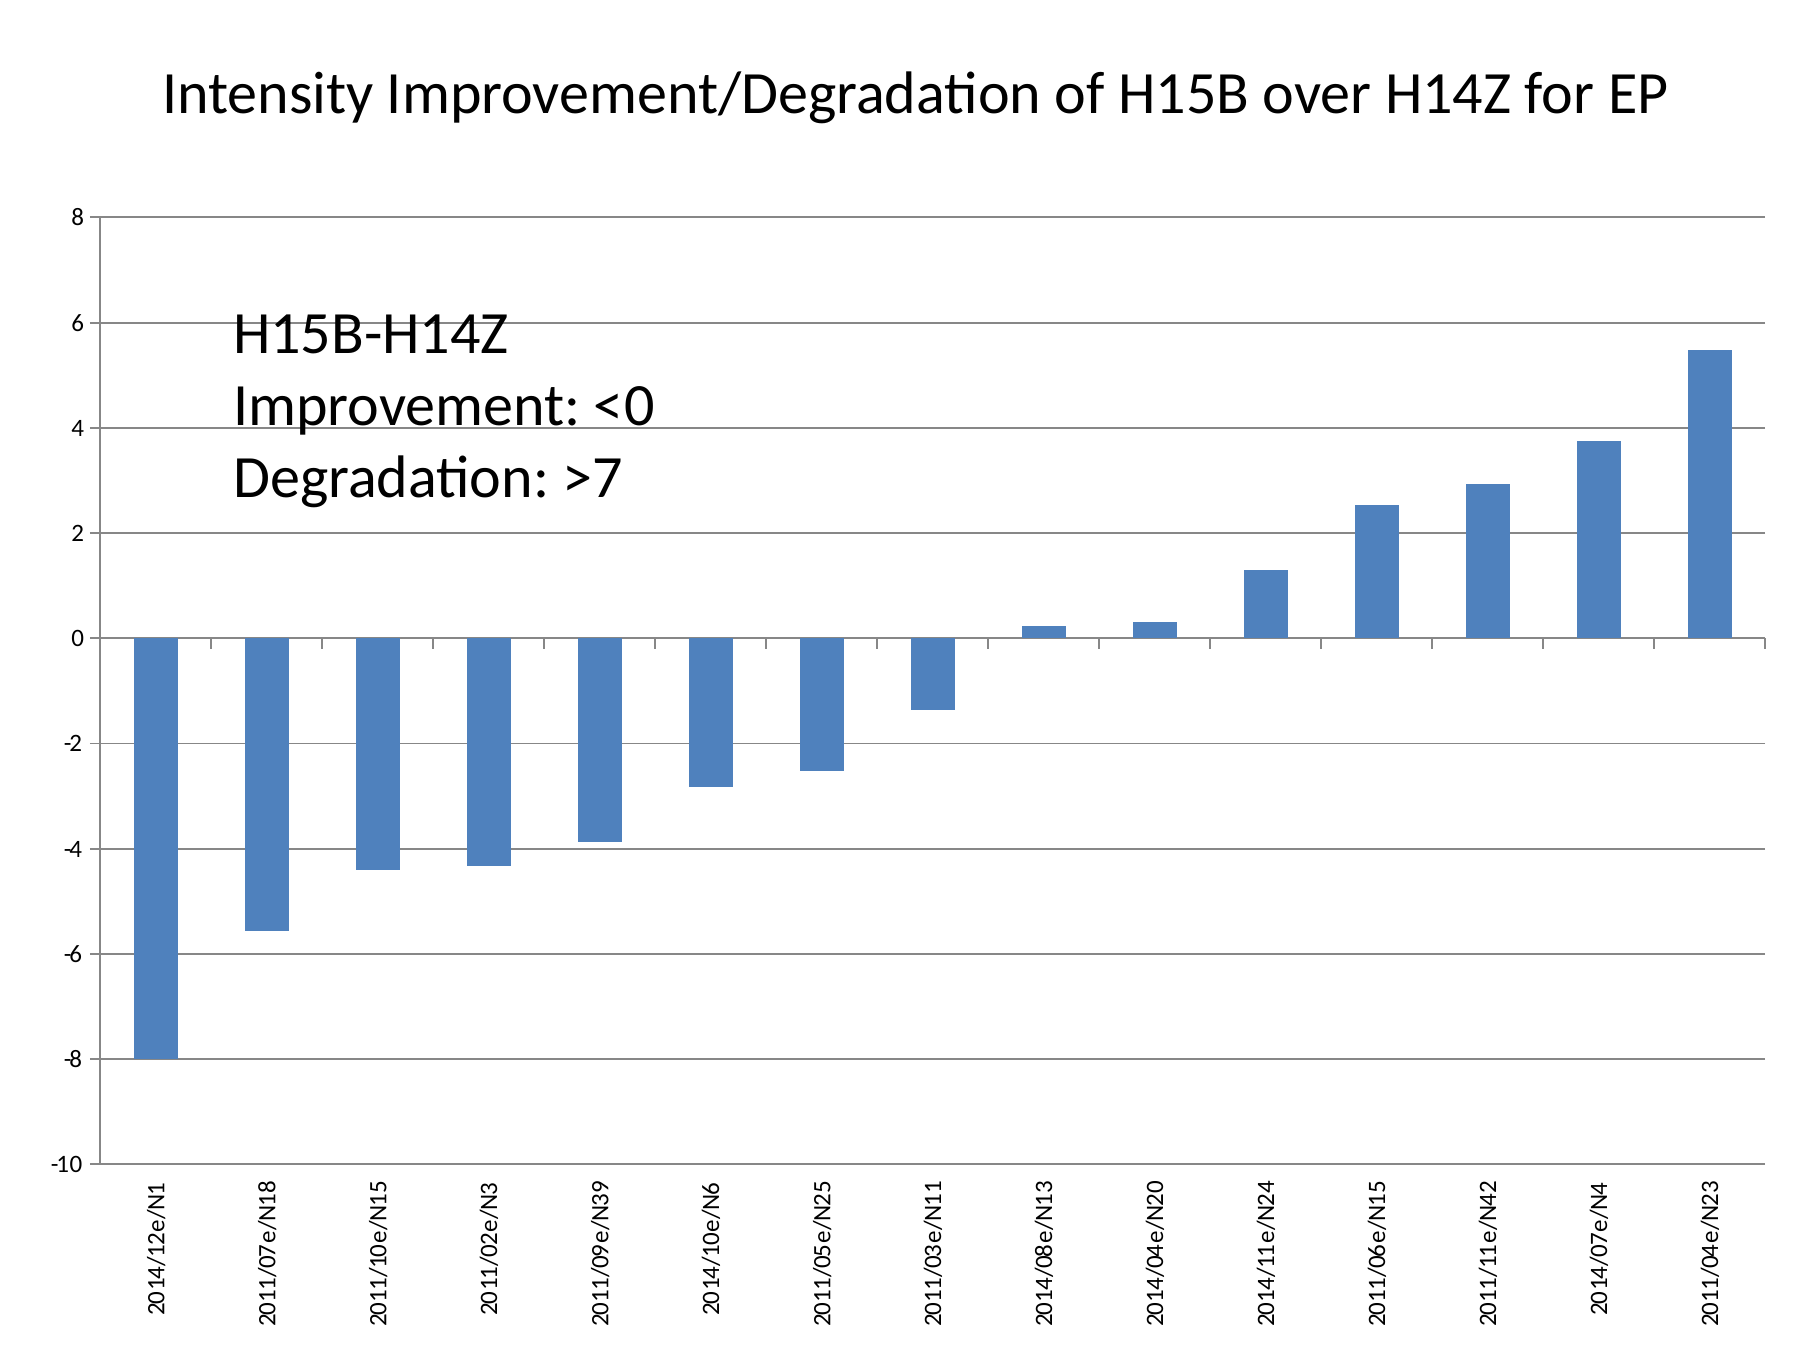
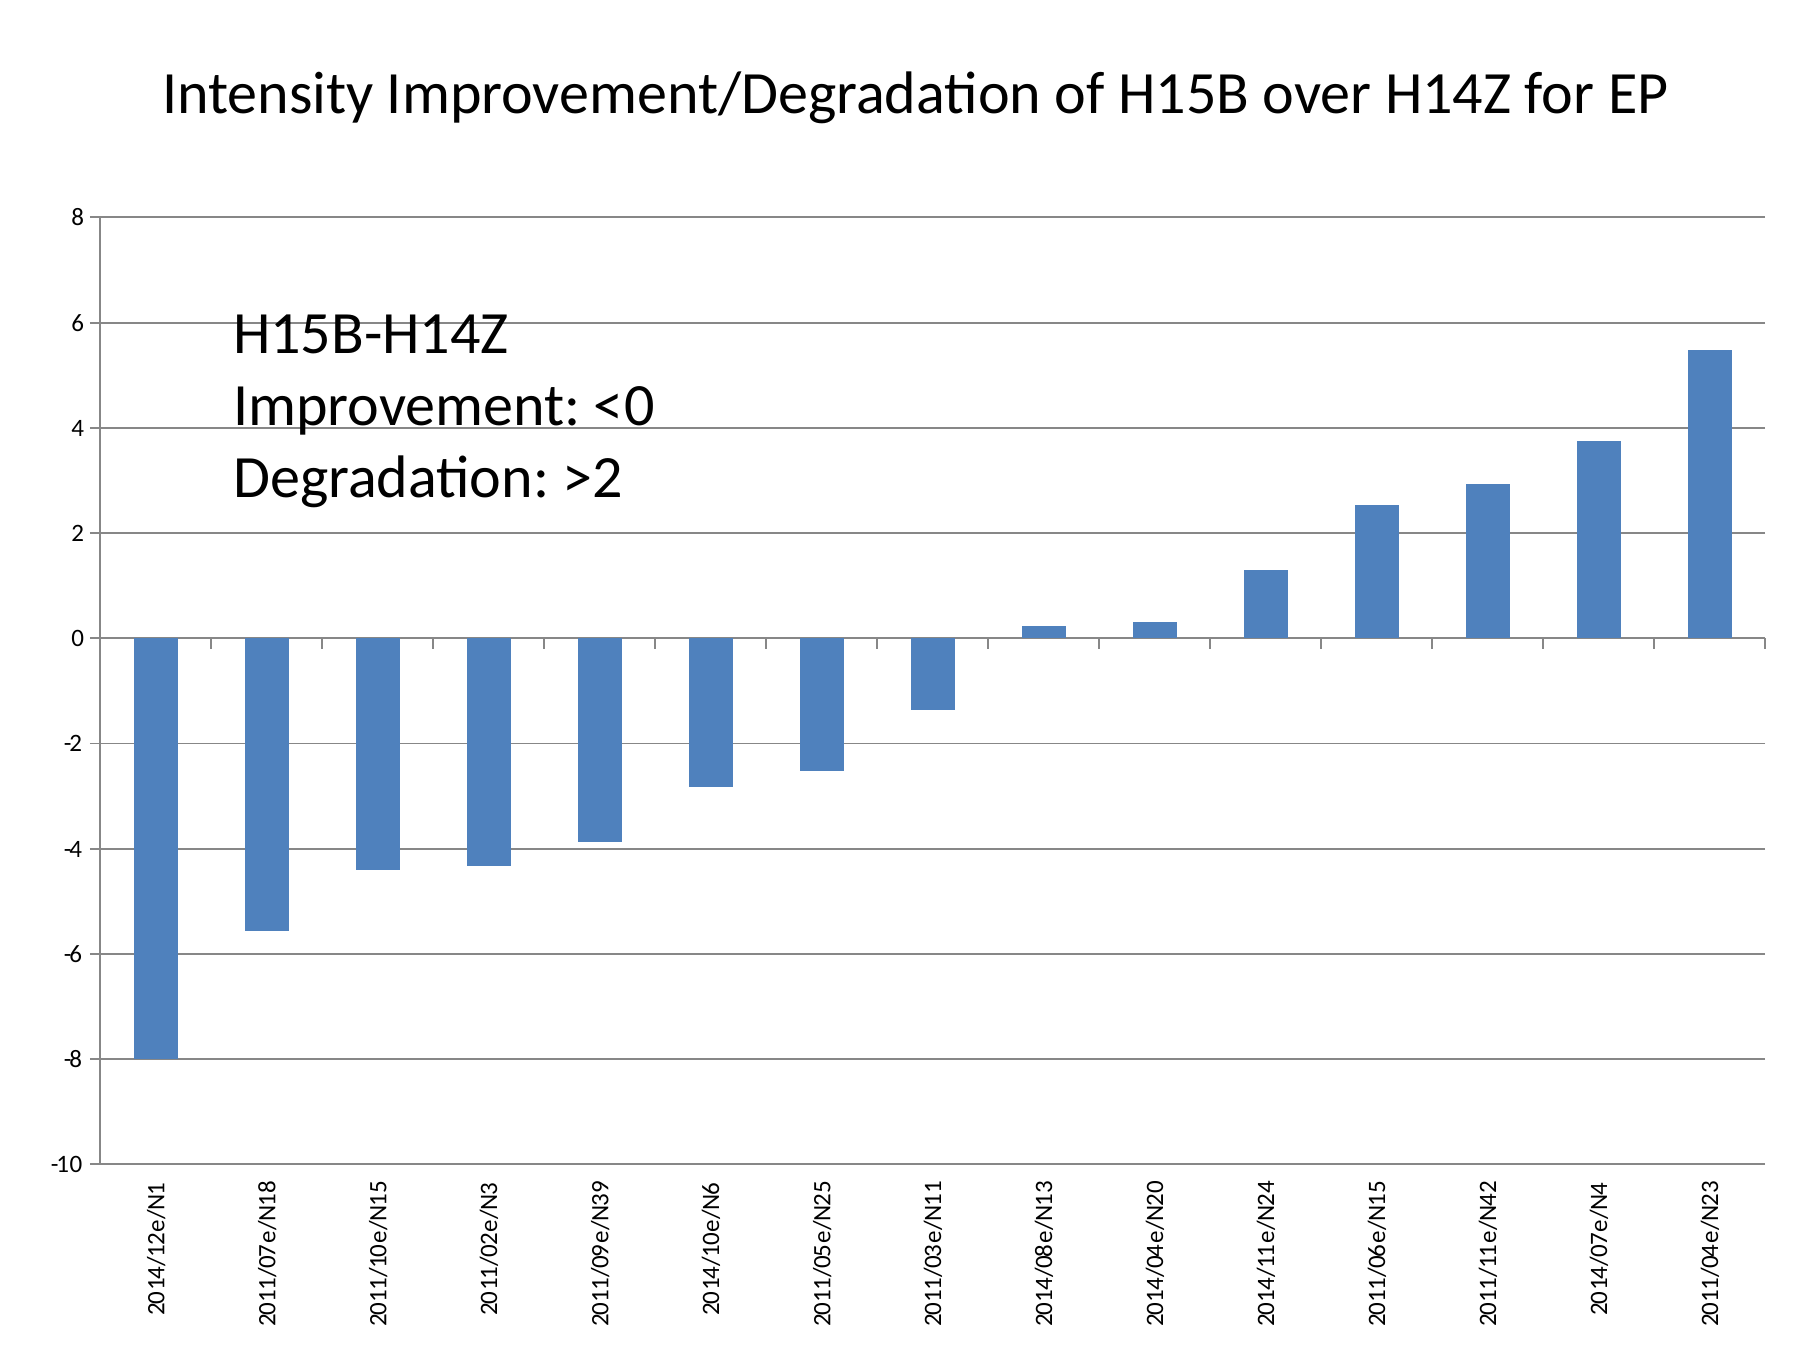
>7: >7 -> >2
